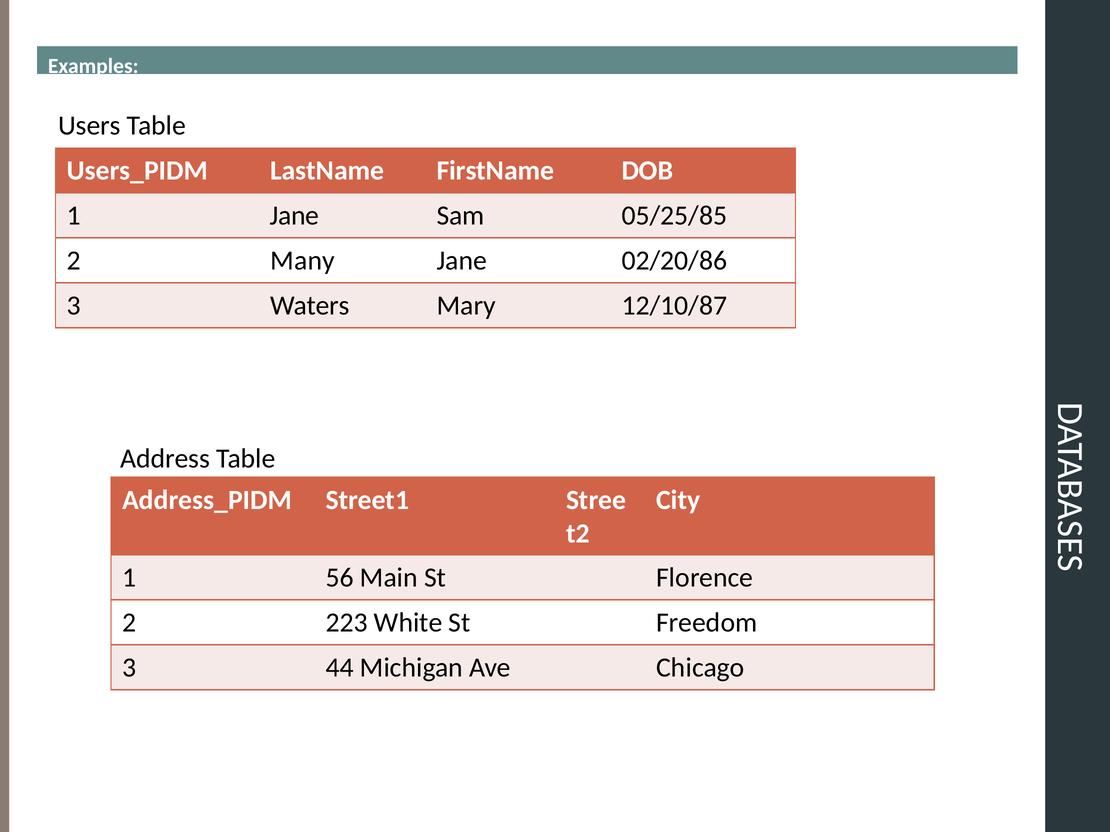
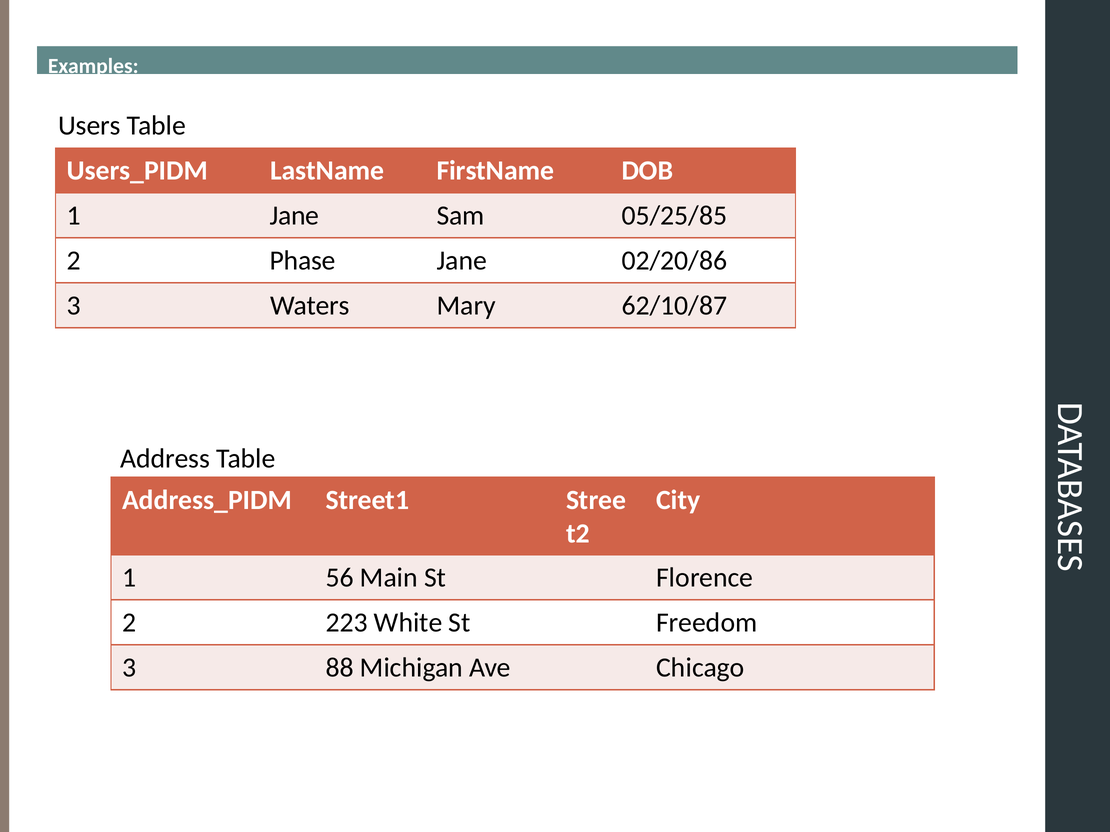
Many: Many -> Phase
12/10/87: 12/10/87 -> 62/10/87
44: 44 -> 88
